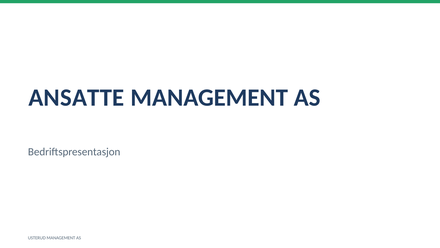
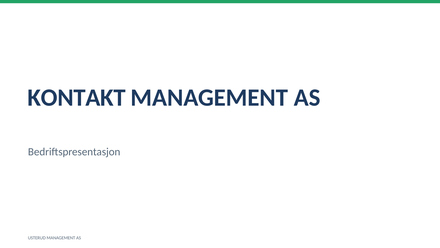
ANSATTE: ANSATTE -> KONTAKT
